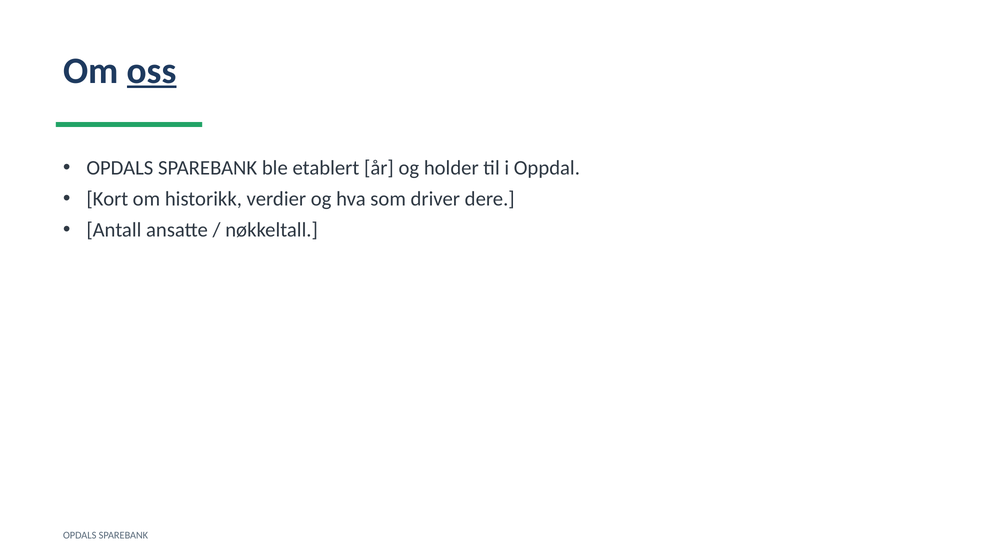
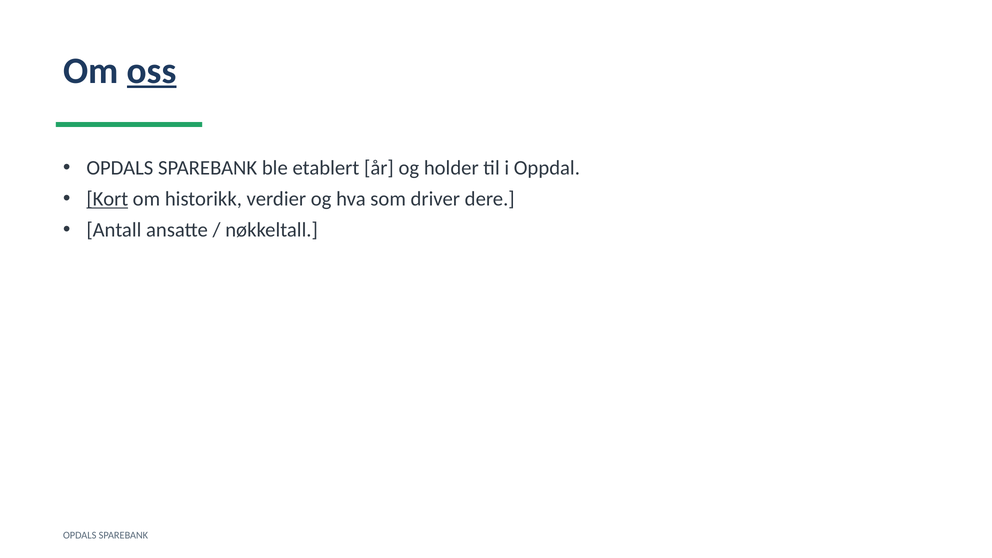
Kort underline: none -> present
